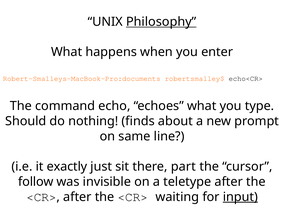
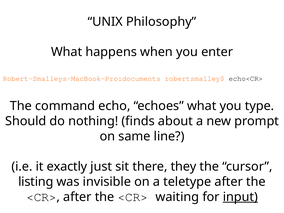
Philosophy underline: present -> none
part: part -> they
follow: follow -> listing
